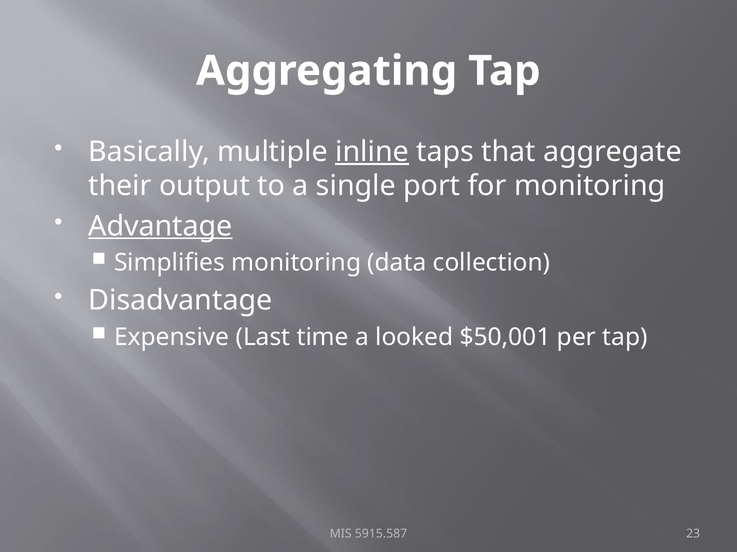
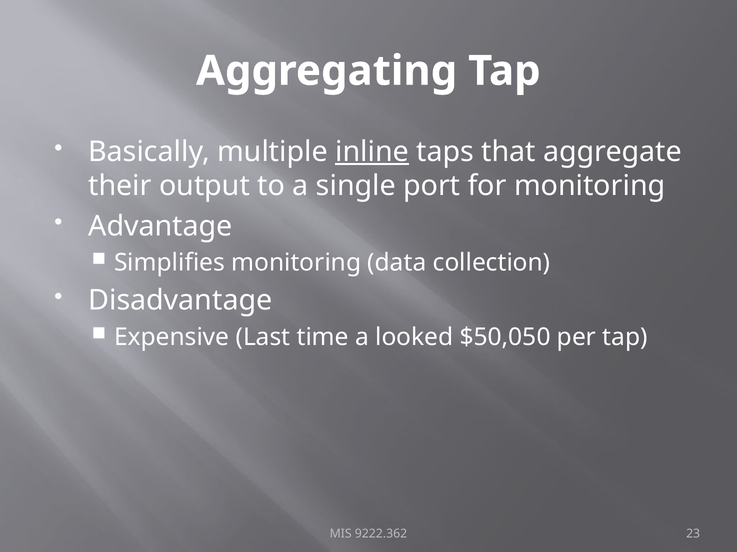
Advantage underline: present -> none
$50,001: $50,001 -> $50,050
5915.587: 5915.587 -> 9222.362
